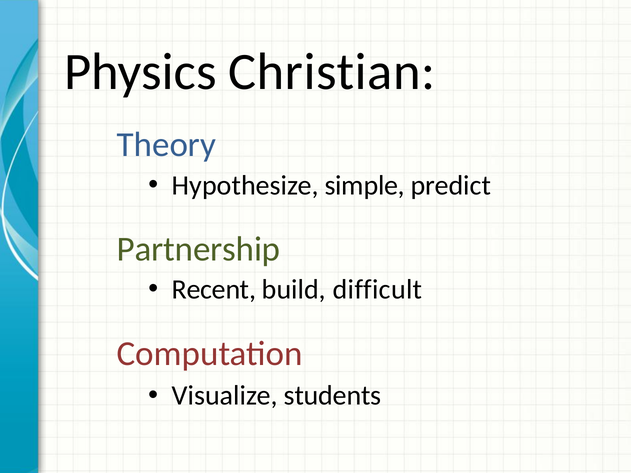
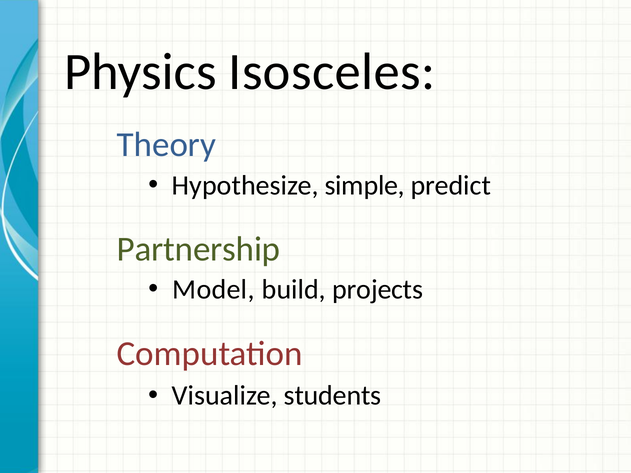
Christian: Christian -> Isosceles
Recent: Recent -> Model
difficult: difficult -> projects
